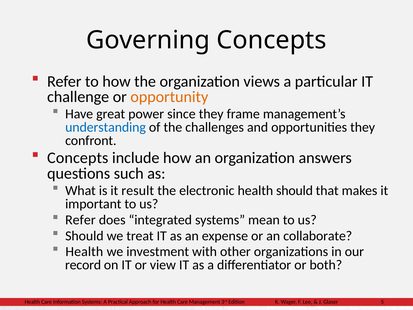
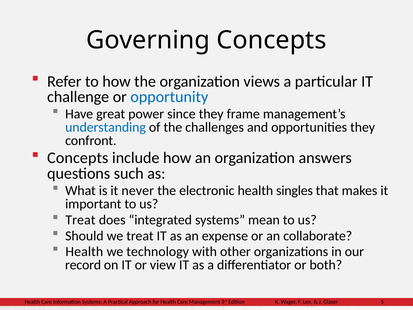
opportunity colour: orange -> blue
result: result -> never
health should: should -> singles
Refer at (80, 220): Refer -> Treat
investment: investment -> technology
